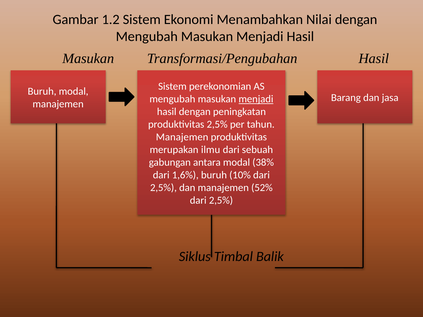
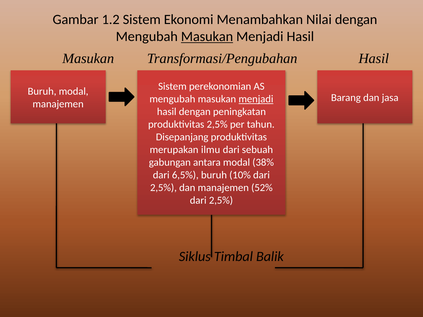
Masukan at (207, 37) underline: none -> present
Manajemen at (182, 137): Manajemen -> Disepanjang
1,6%: 1,6% -> 6,5%
